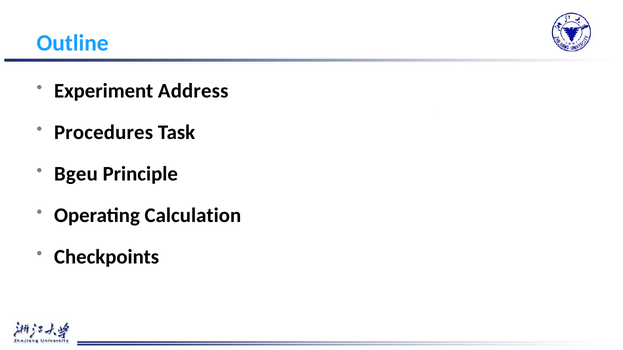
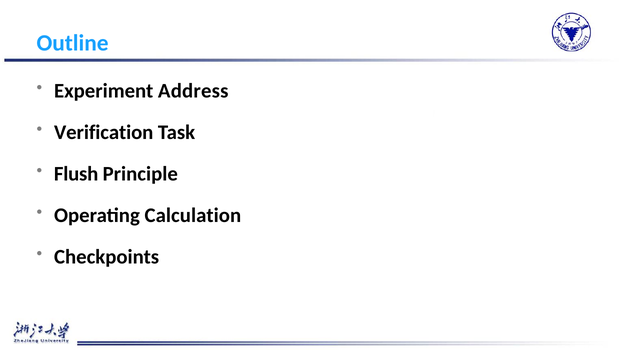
Procedures: Procedures -> Verification
Bgeu: Bgeu -> Flush
